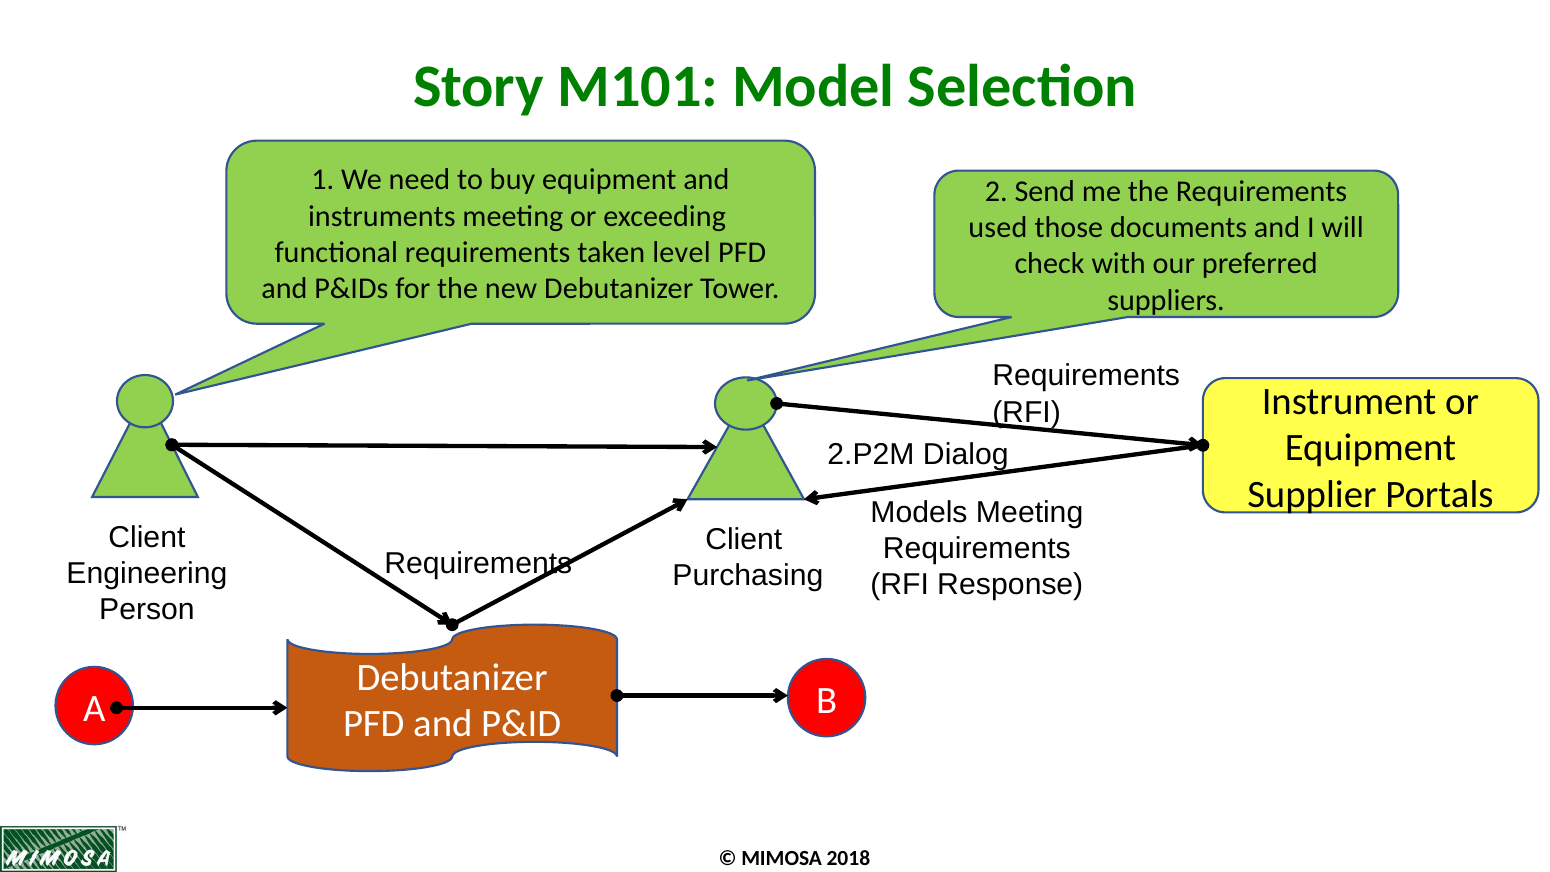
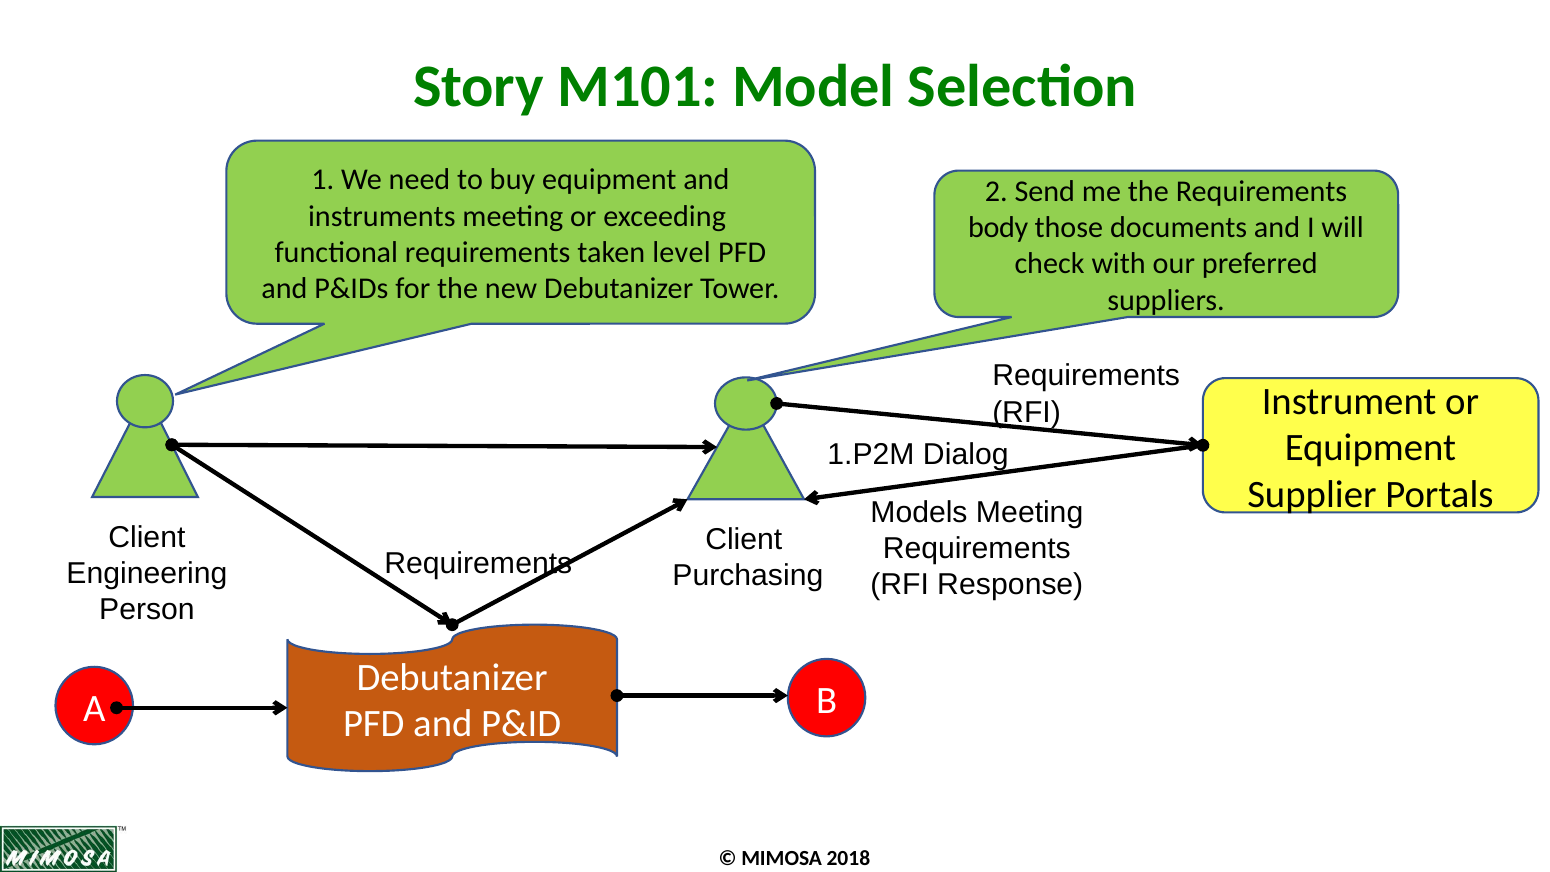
used: used -> body
2.P2M: 2.P2M -> 1.P2M
